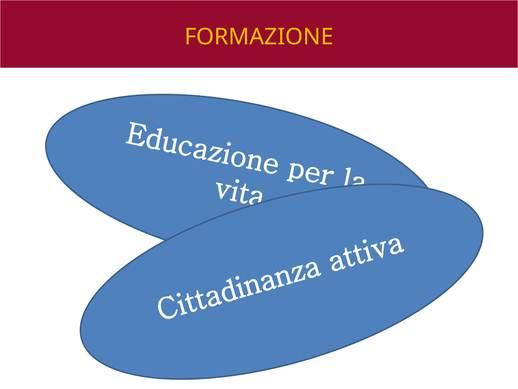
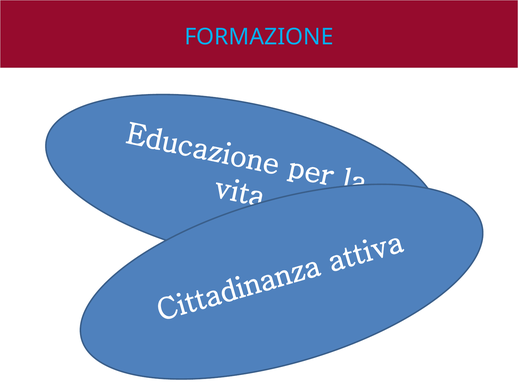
FORMAZIONE colour: yellow -> light blue
